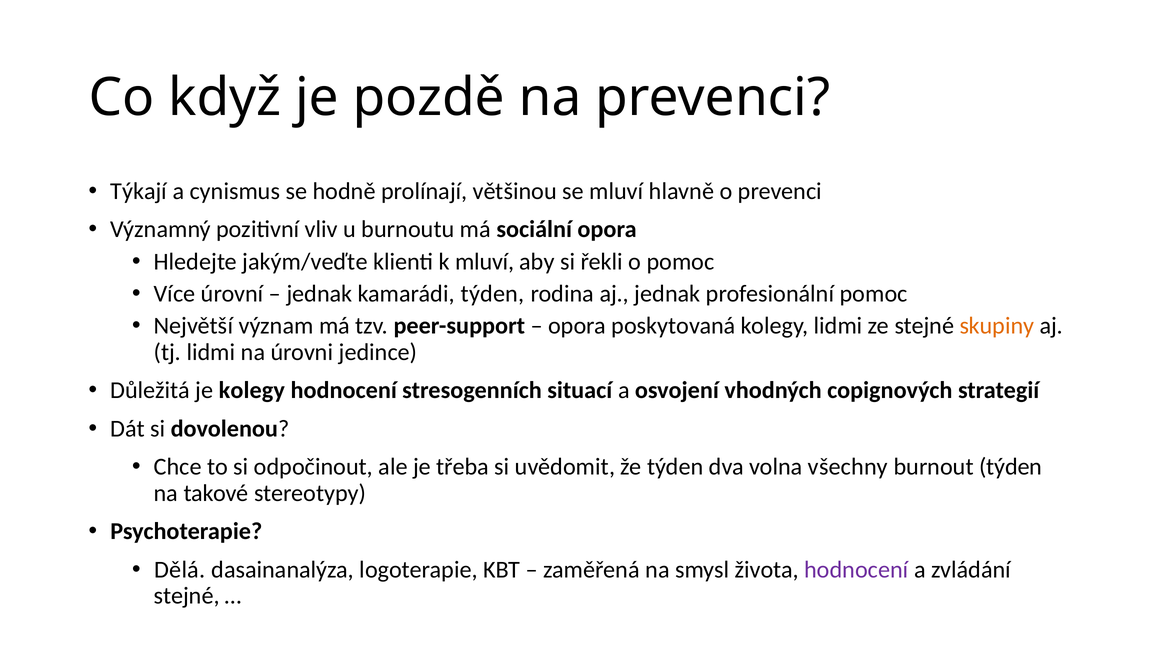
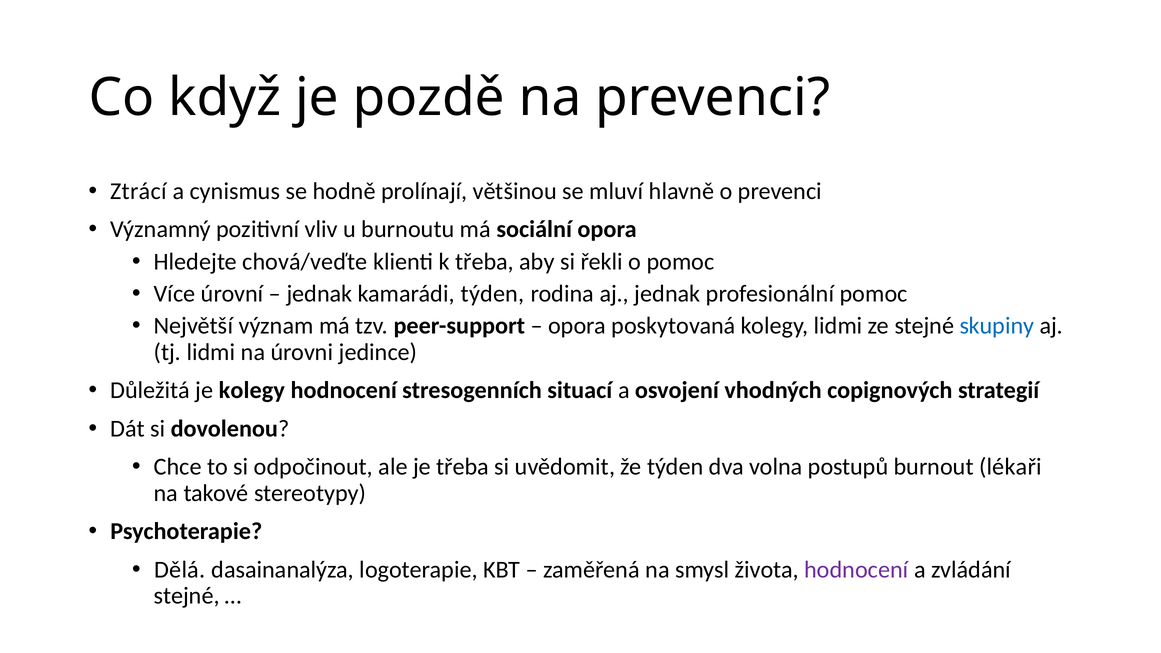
Týkají: Týkají -> Ztrácí
jakým/veďte: jakým/veďte -> chová/veďte
k mluví: mluví -> třeba
skupiny colour: orange -> blue
všechny: všechny -> postupů
burnout týden: týden -> lékaři
